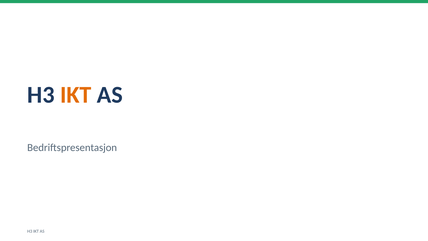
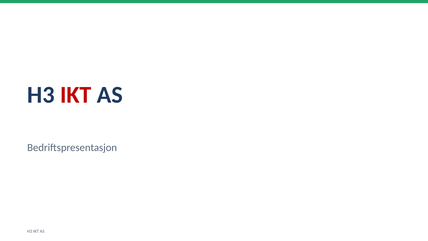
IKT at (76, 95) colour: orange -> red
